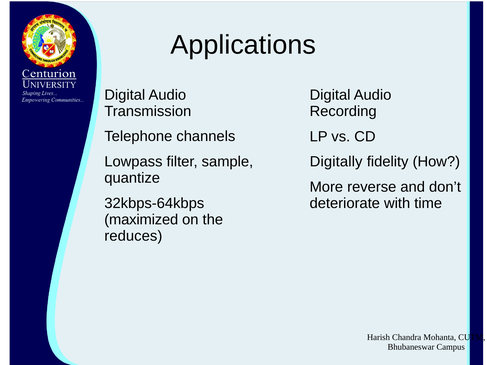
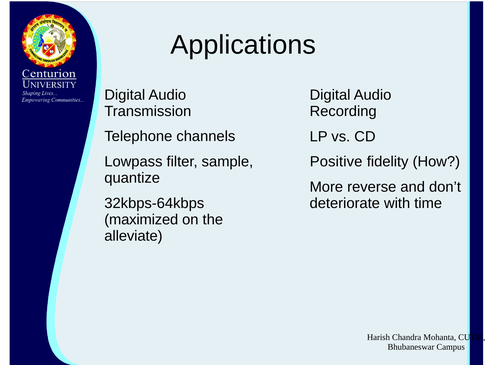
Digitally: Digitally -> Positive
reduces: reduces -> alleviate
